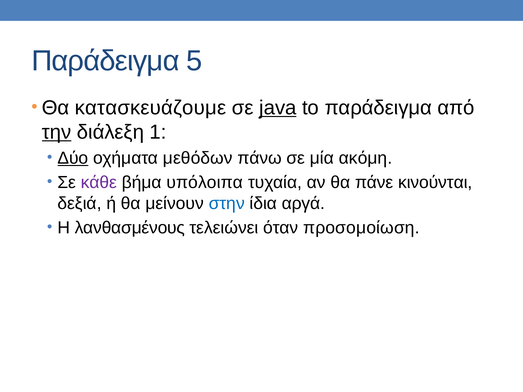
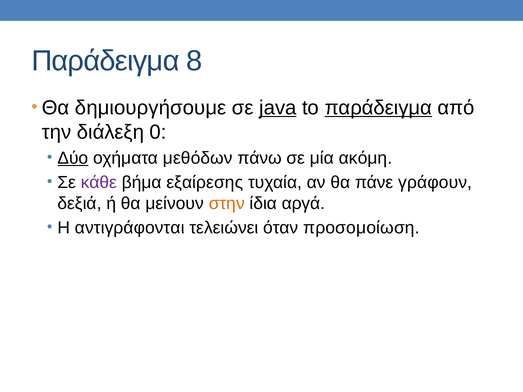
5: 5 -> 8
κατασκευάζουμε: κατασκευάζουμε -> δημιουργήσουμε
παράδειγμα at (378, 108) underline: none -> present
την underline: present -> none
1: 1 -> 0
υπόλοιπα: υπόλοιπα -> εξαίρεσης
κινούνται: κινούνται -> γράφουν
στην colour: blue -> orange
λανθασμένους: λανθασμένους -> αντιγράφονται
